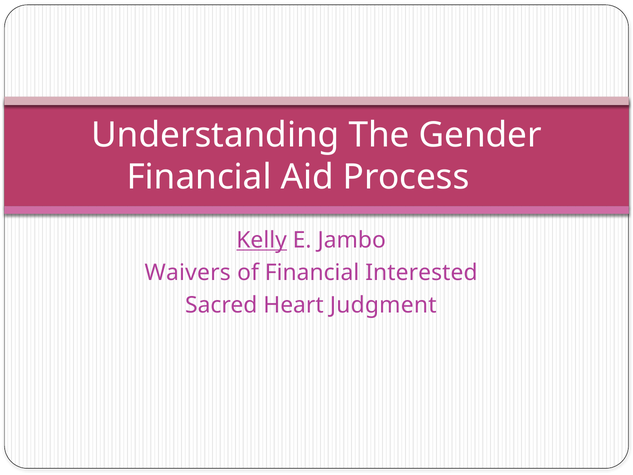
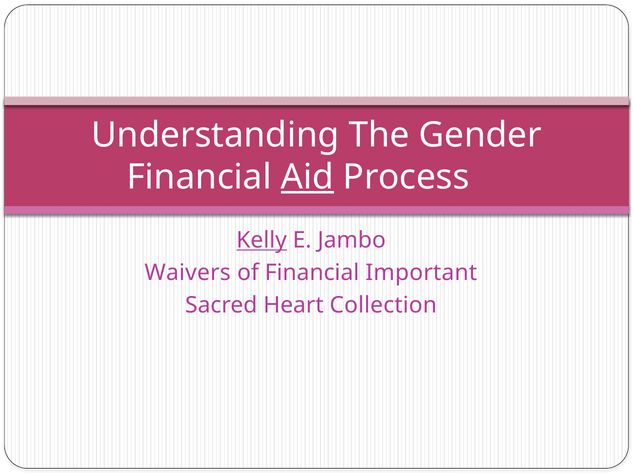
Aid underline: none -> present
Interested: Interested -> Important
Judgment: Judgment -> Collection
